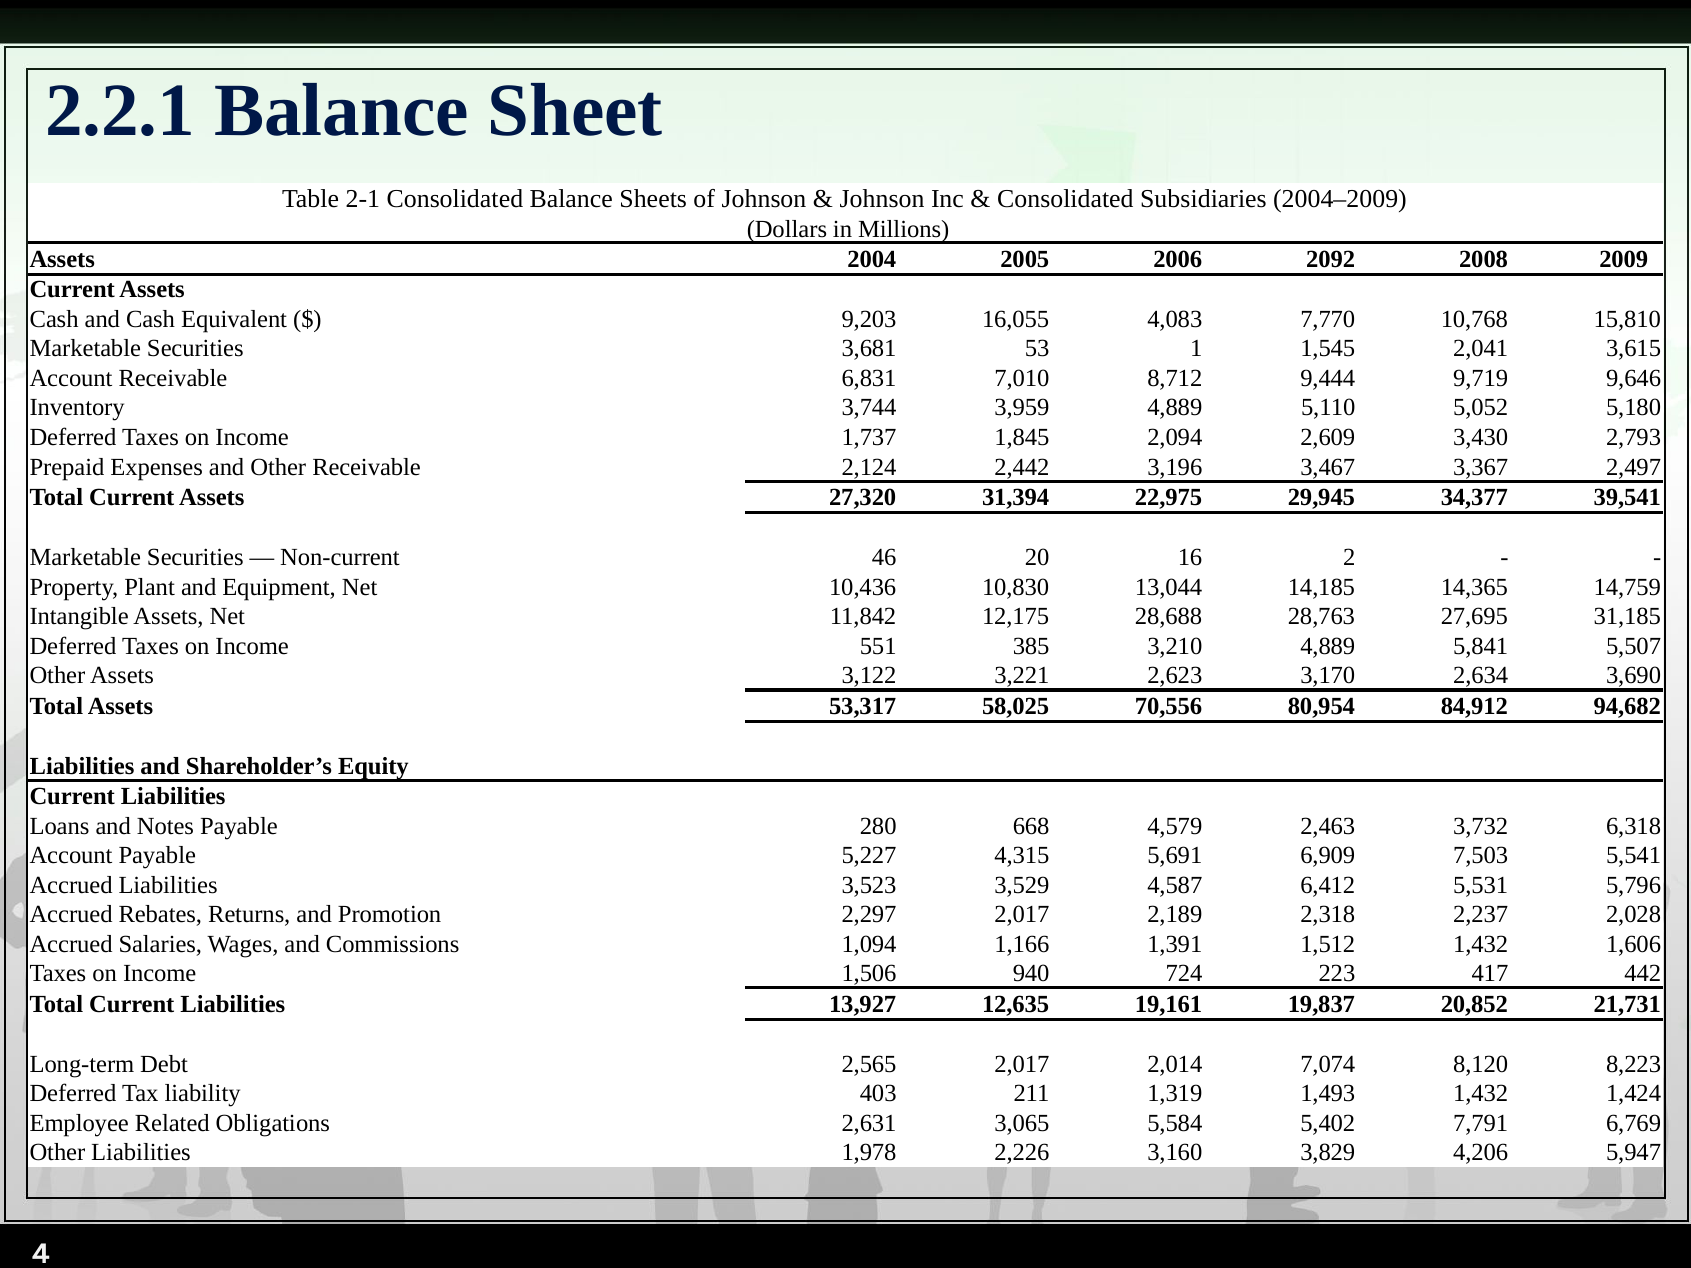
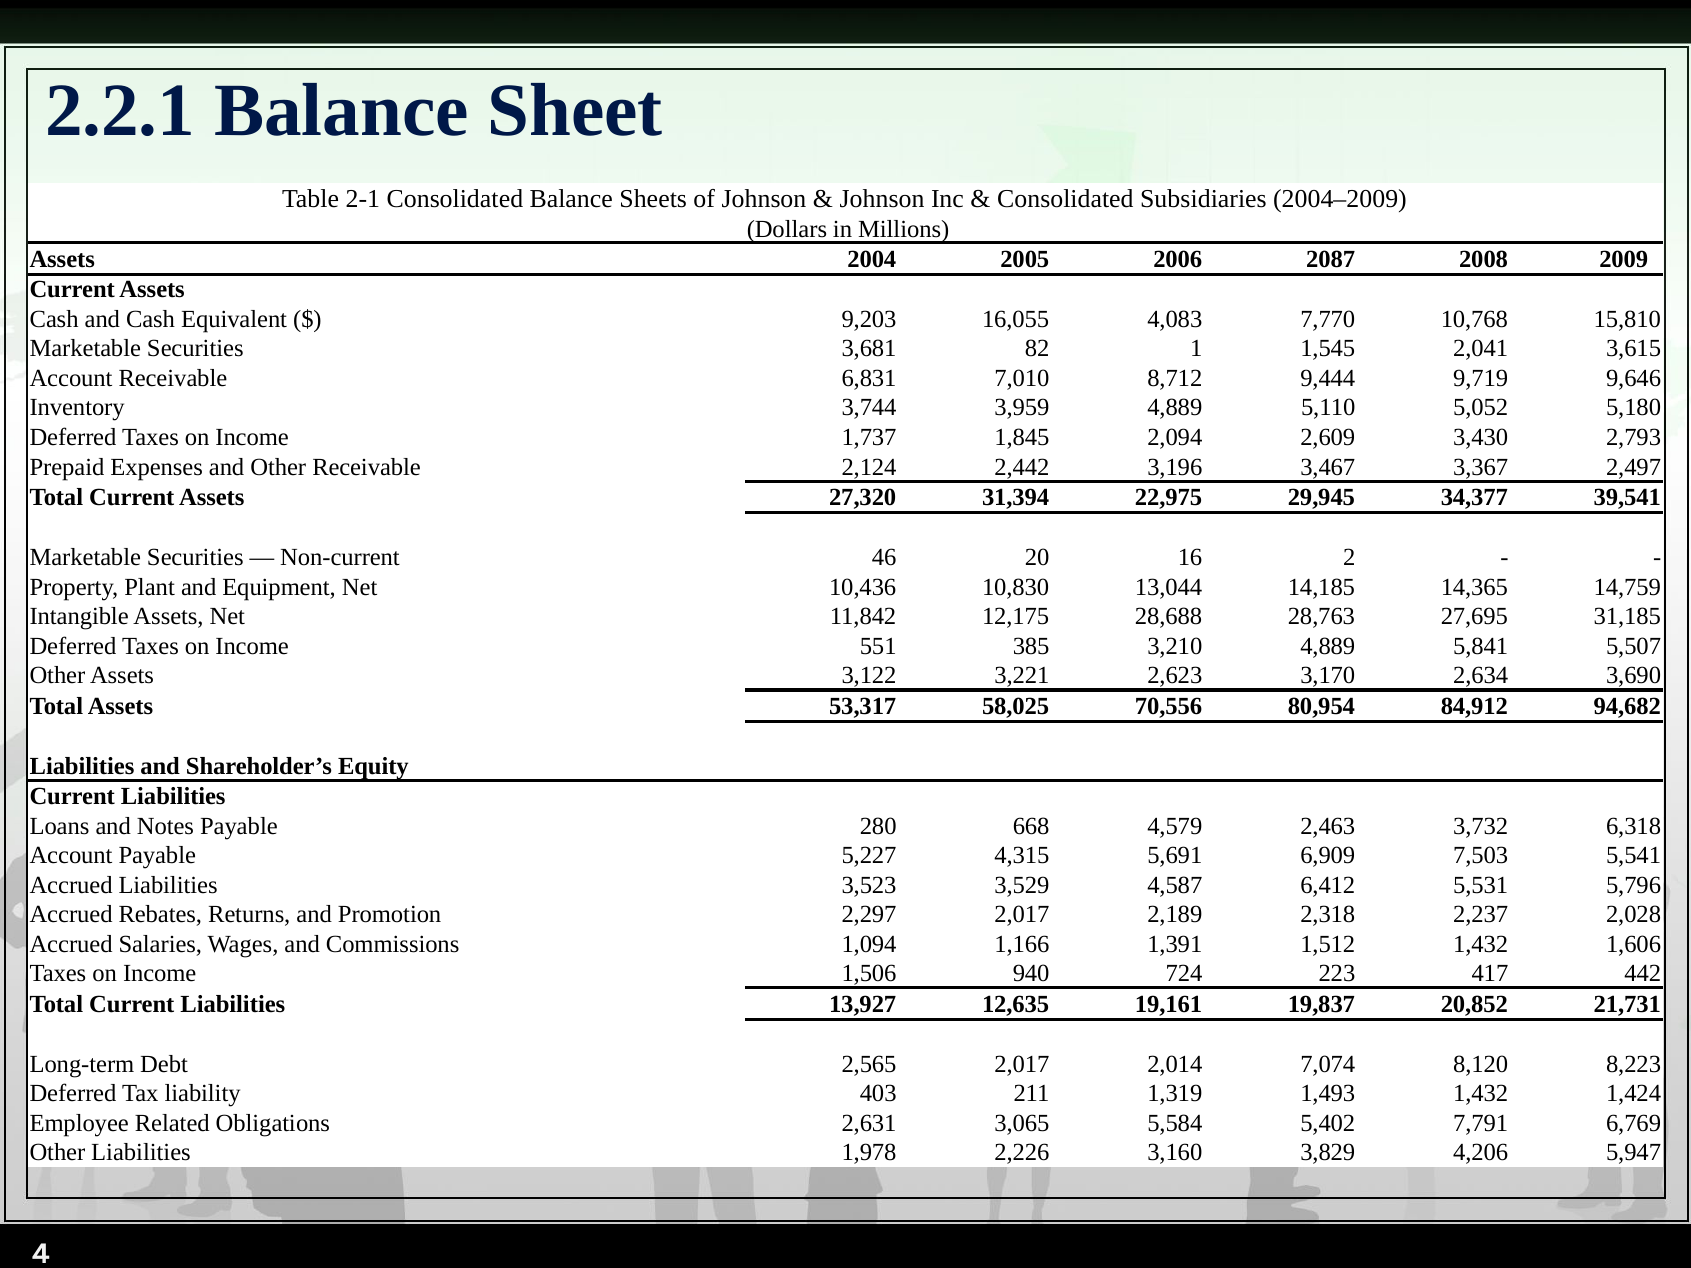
2092: 2092 -> 2087
53: 53 -> 82
